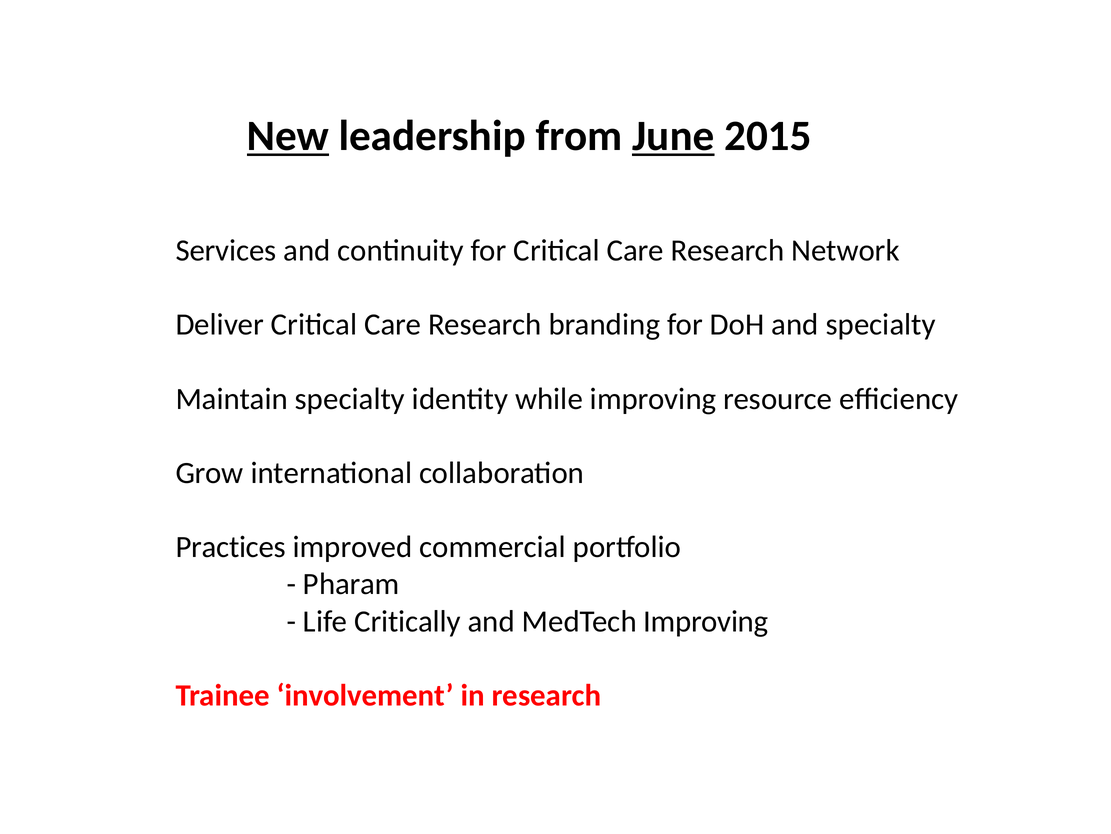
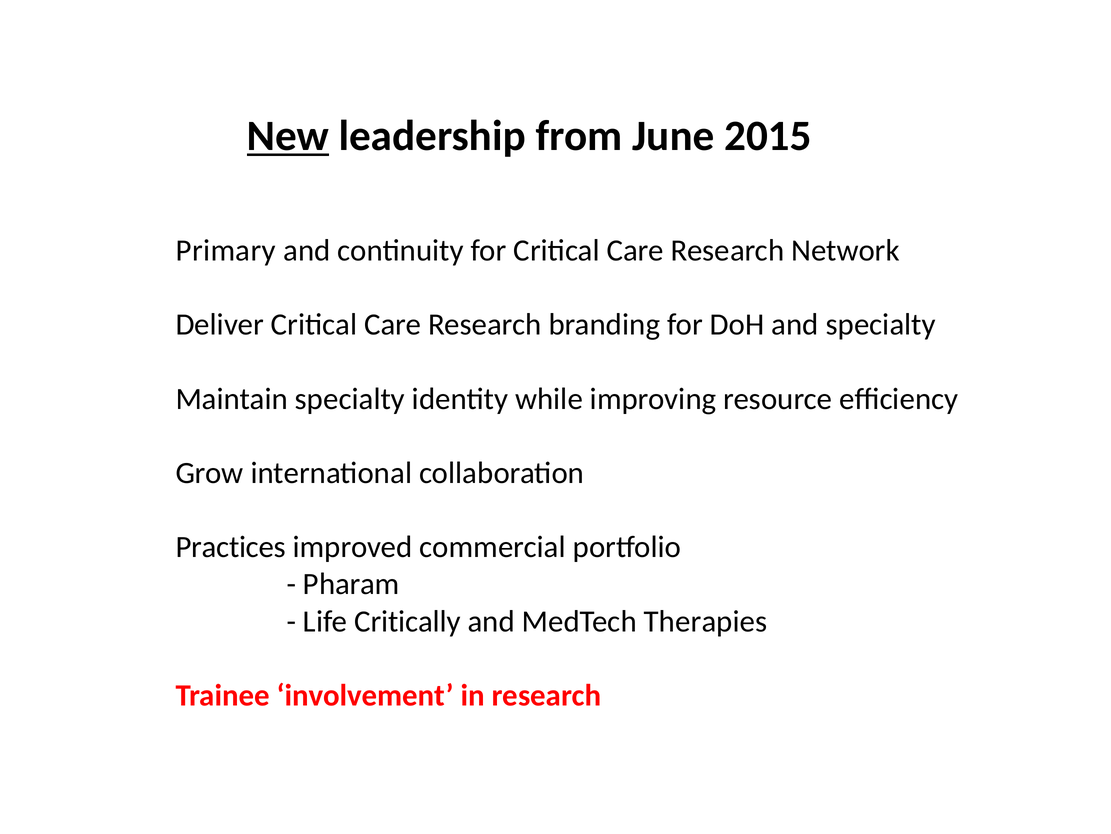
June underline: present -> none
Services: Services -> Primary
MedTech Improving: Improving -> Therapies
